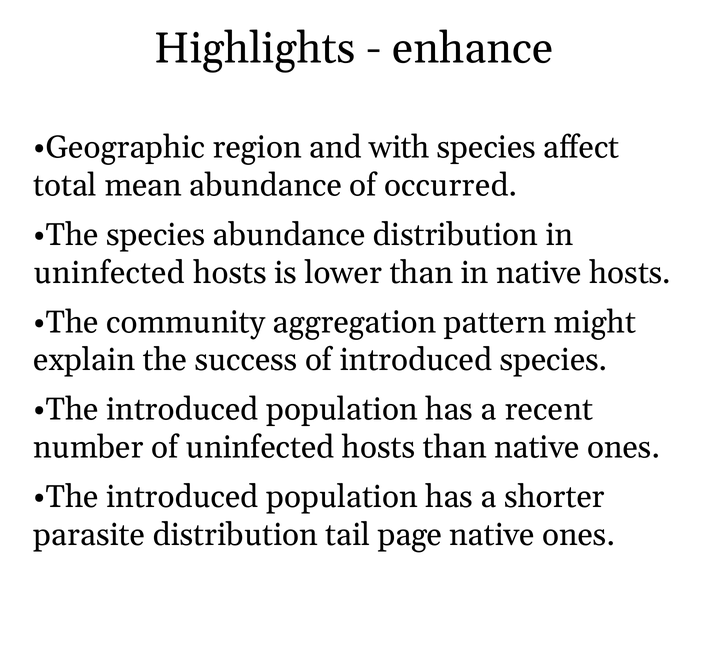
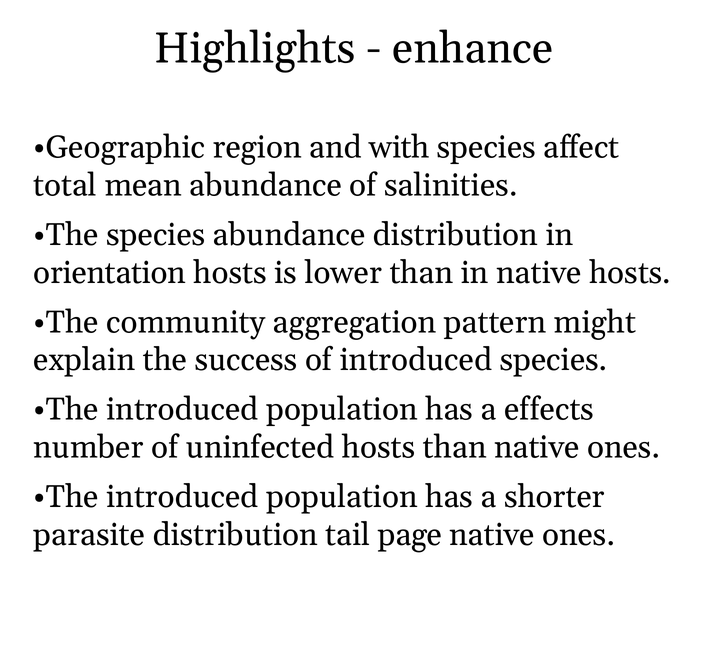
occurred: occurred -> salinities
uninfected at (109, 273): uninfected -> orientation
recent: recent -> effects
